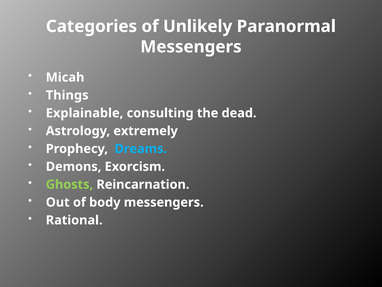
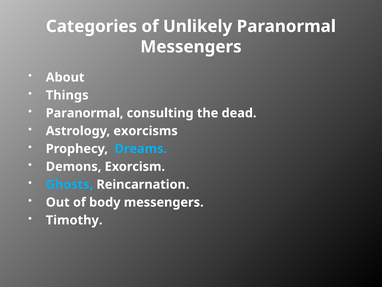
Micah: Micah -> About
Explainable at (85, 113): Explainable -> Paranormal
extremely: extremely -> exorcisms
Ghosts colour: light green -> light blue
Rational: Rational -> Timothy
